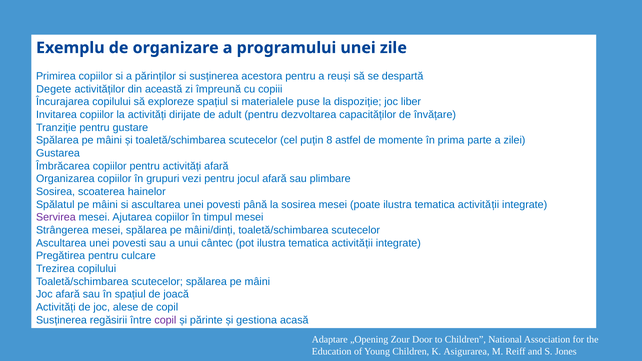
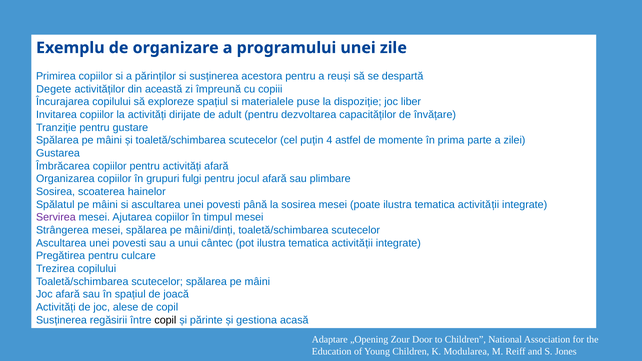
8: 8 -> 4
vezi: vezi -> fulgi
copil at (165, 320) colour: purple -> black
Asigurarea: Asigurarea -> Modularea
